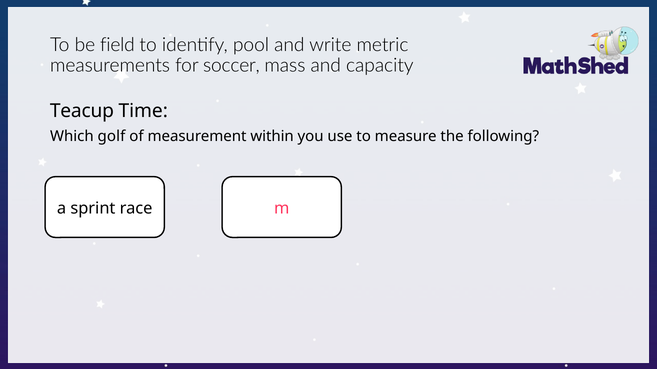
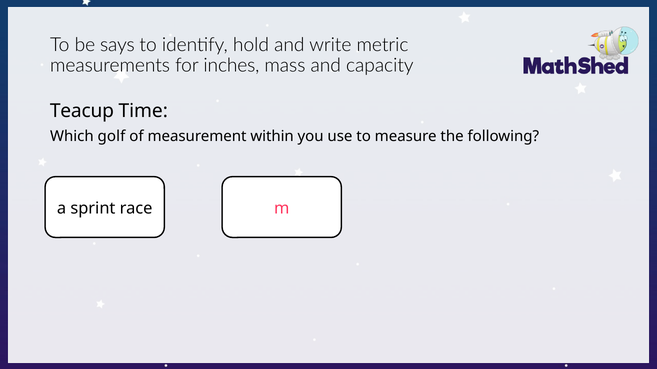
field: field -> says
pool: pool -> hold
soccer: soccer -> inches
